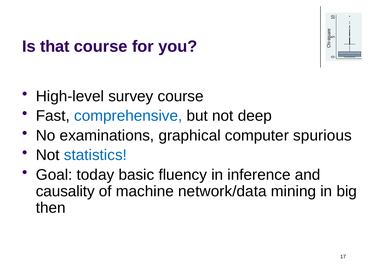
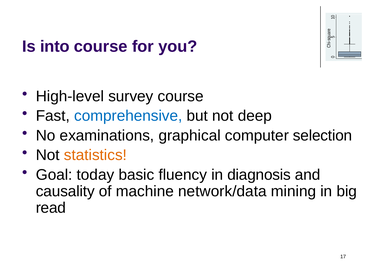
that: that -> into
spurious: spurious -> selection
statistics colour: blue -> orange
inference: inference -> diagnosis
then: then -> read
